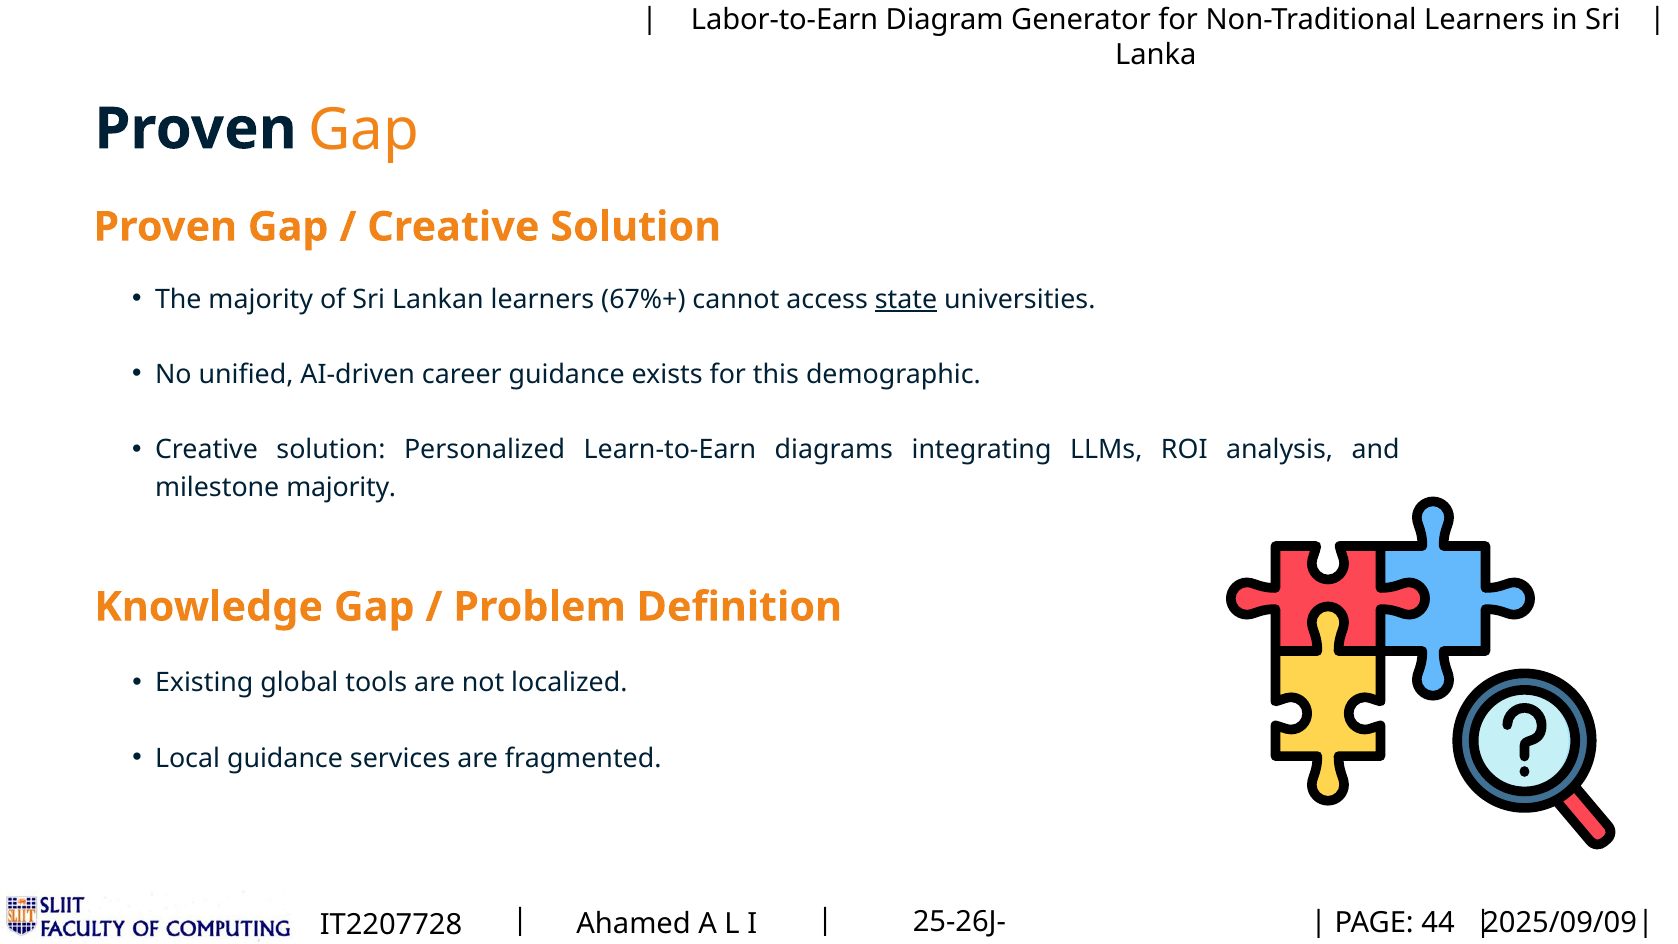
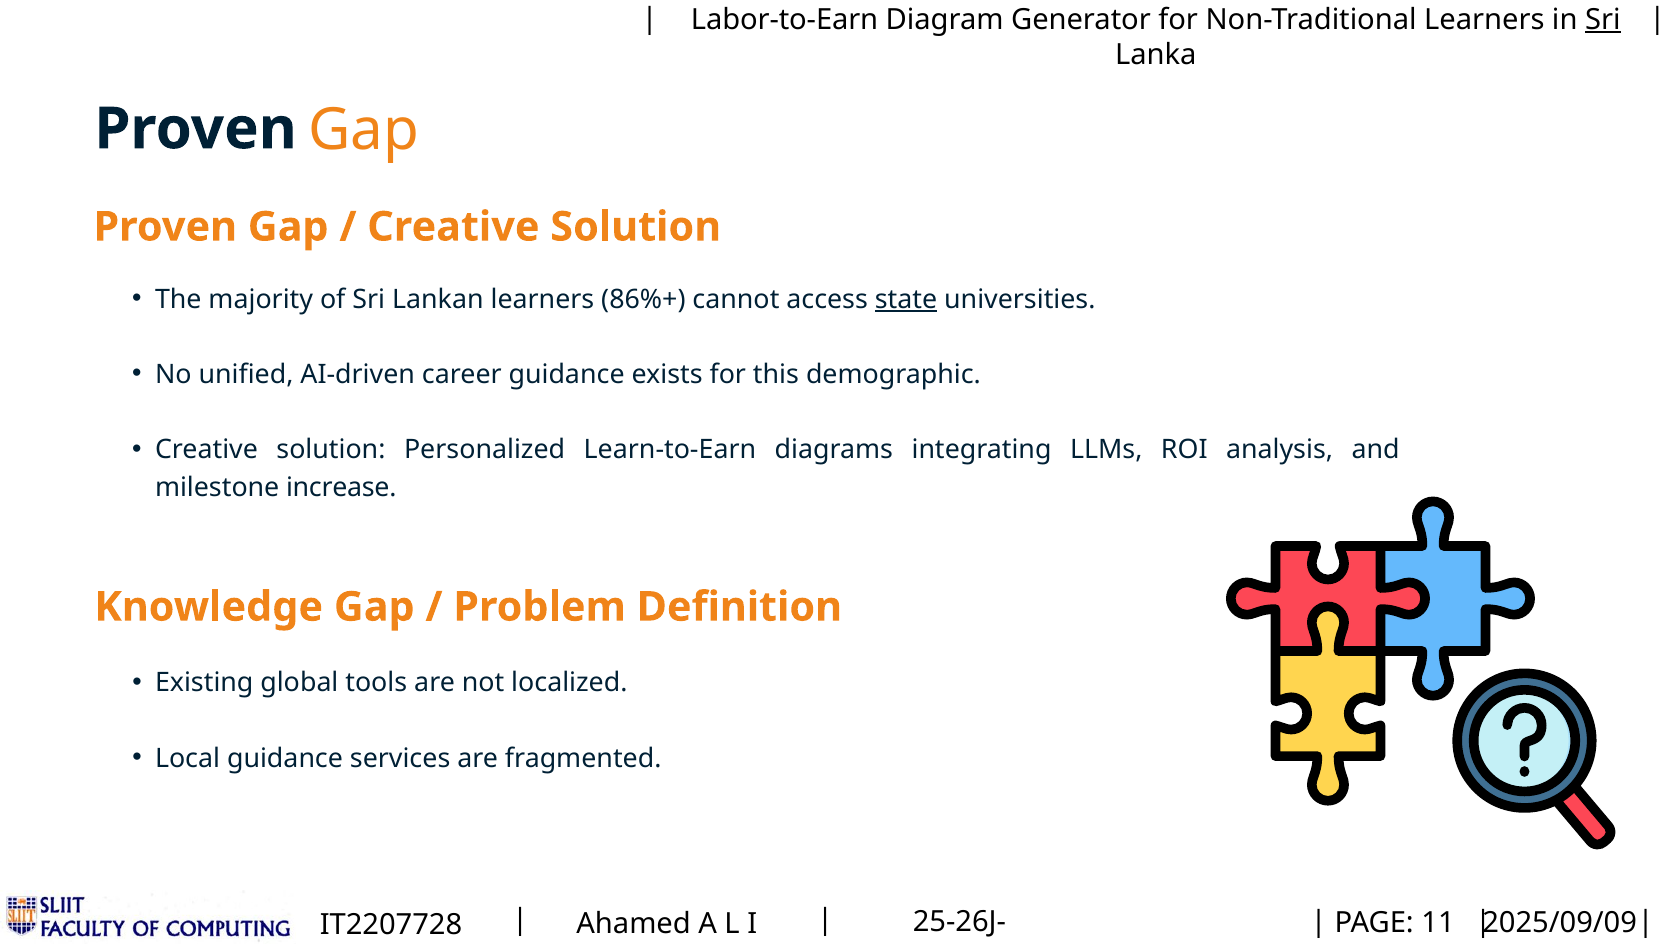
Sri at (1603, 20) underline: none -> present
67%+: 67%+ -> 86%+
milestone majority: majority -> increase
44: 44 -> 11
